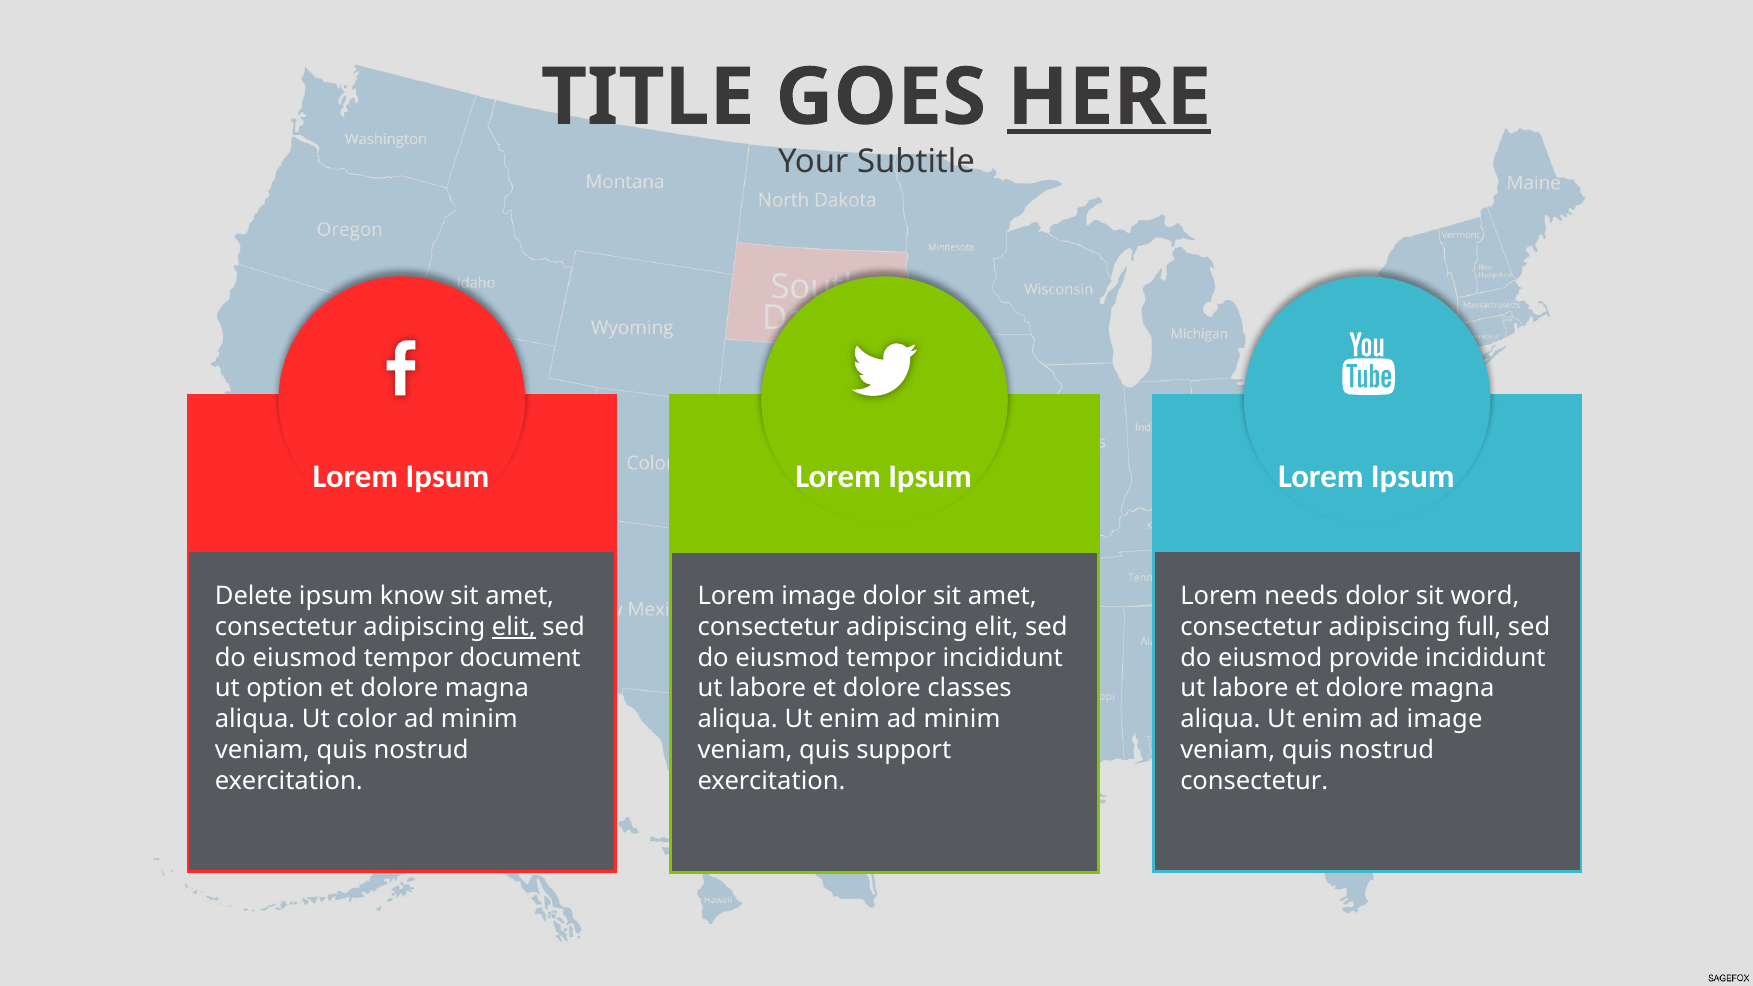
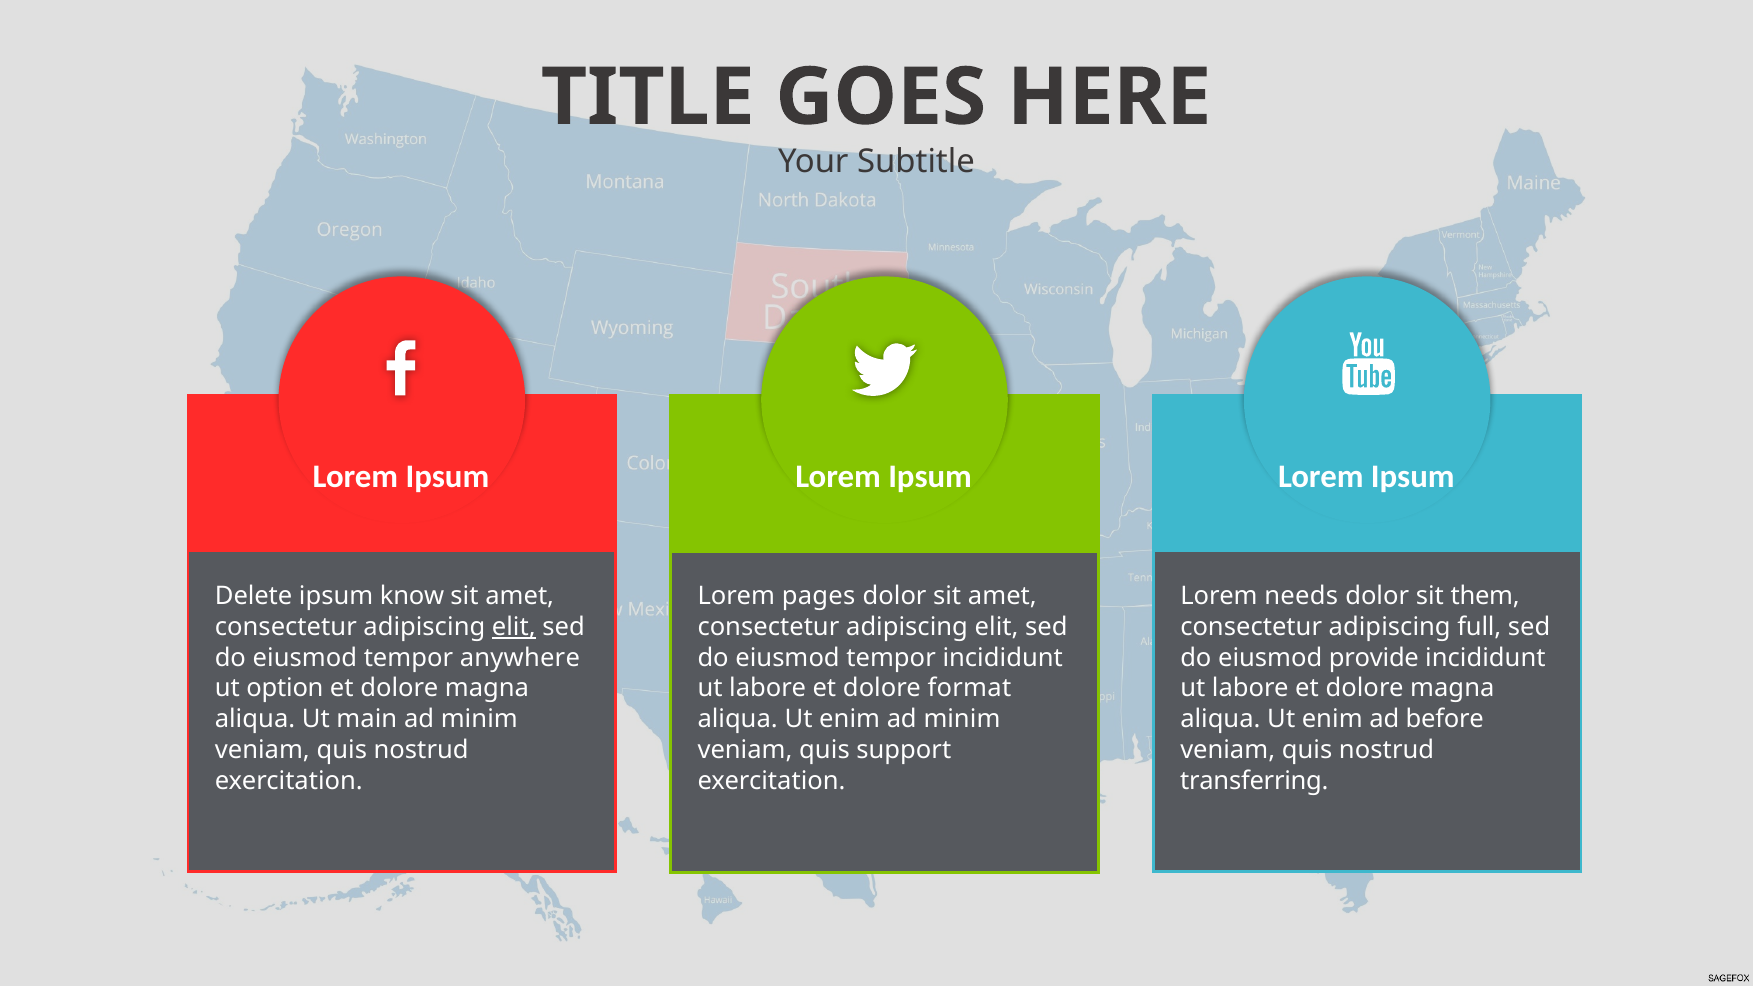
HERE underline: present -> none
Lorem image: image -> pages
word: word -> them
document: document -> anywhere
classes: classes -> format
color: color -> main
ad image: image -> before
consectetur at (1254, 781): consectetur -> transferring
